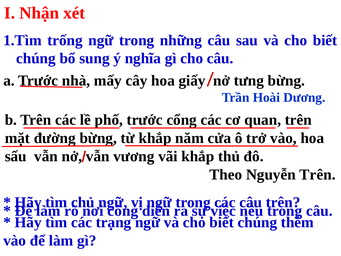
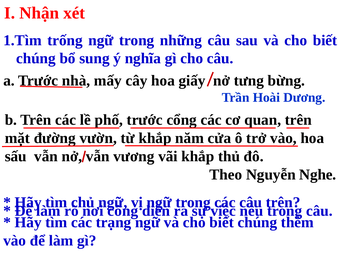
đường bừng: bừng -> vườn
Nguyễn Trên: Trên -> Nghe
